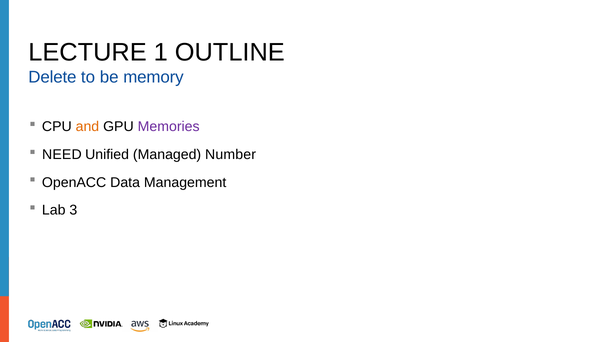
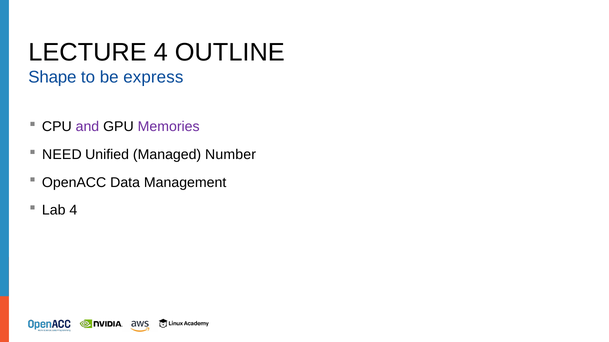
LECTURE 1: 1 -> 4
Delete: Delete -> Shape
memory: memory -> express
and colour: orange -> purple
Lab 3: 3 -> 4
